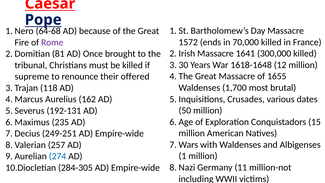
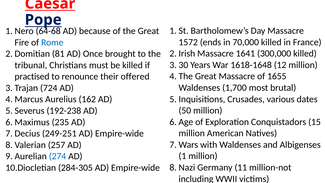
Rome colour: purple -> blue
supreme: supreme -> practised
118: 118 -> 724
192-131: 192-131 -> 192-238
